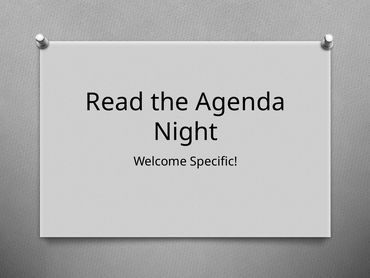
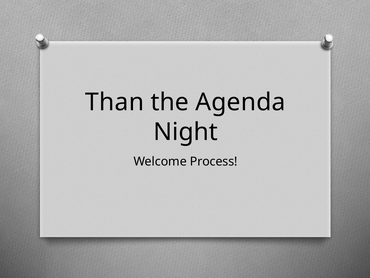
Read: Read -> Than
Specific: Specific -> Process
